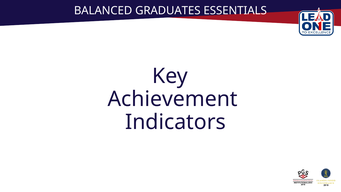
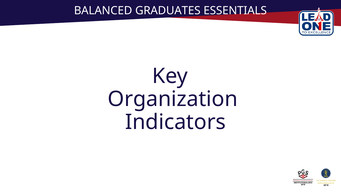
Achievement: Achievement -> Organization
